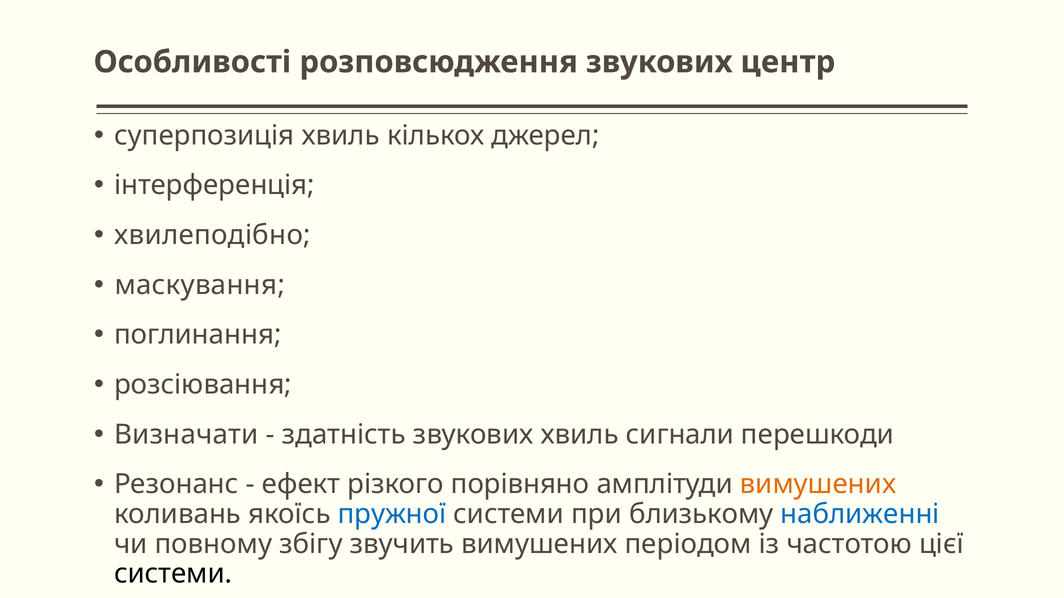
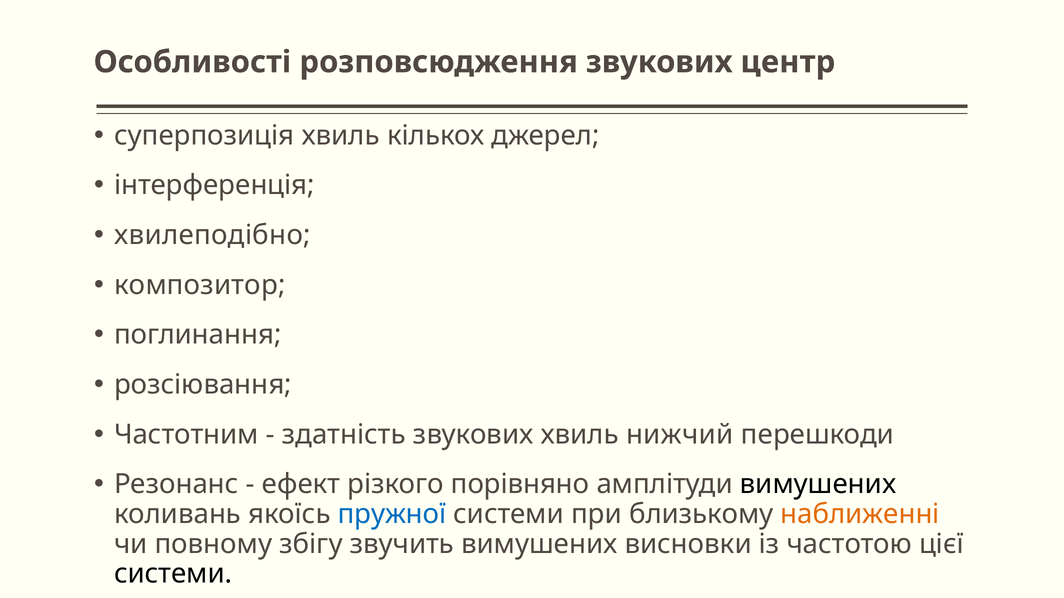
маскування: маскування -> композитор
Визначати: Визначати -> Частотним
сигнали: сигнали -> нижчий
вимушених at (818, 485) colour: orange -> black
наближенні colour: blue -> orange
періодом: періодом -> висновки
